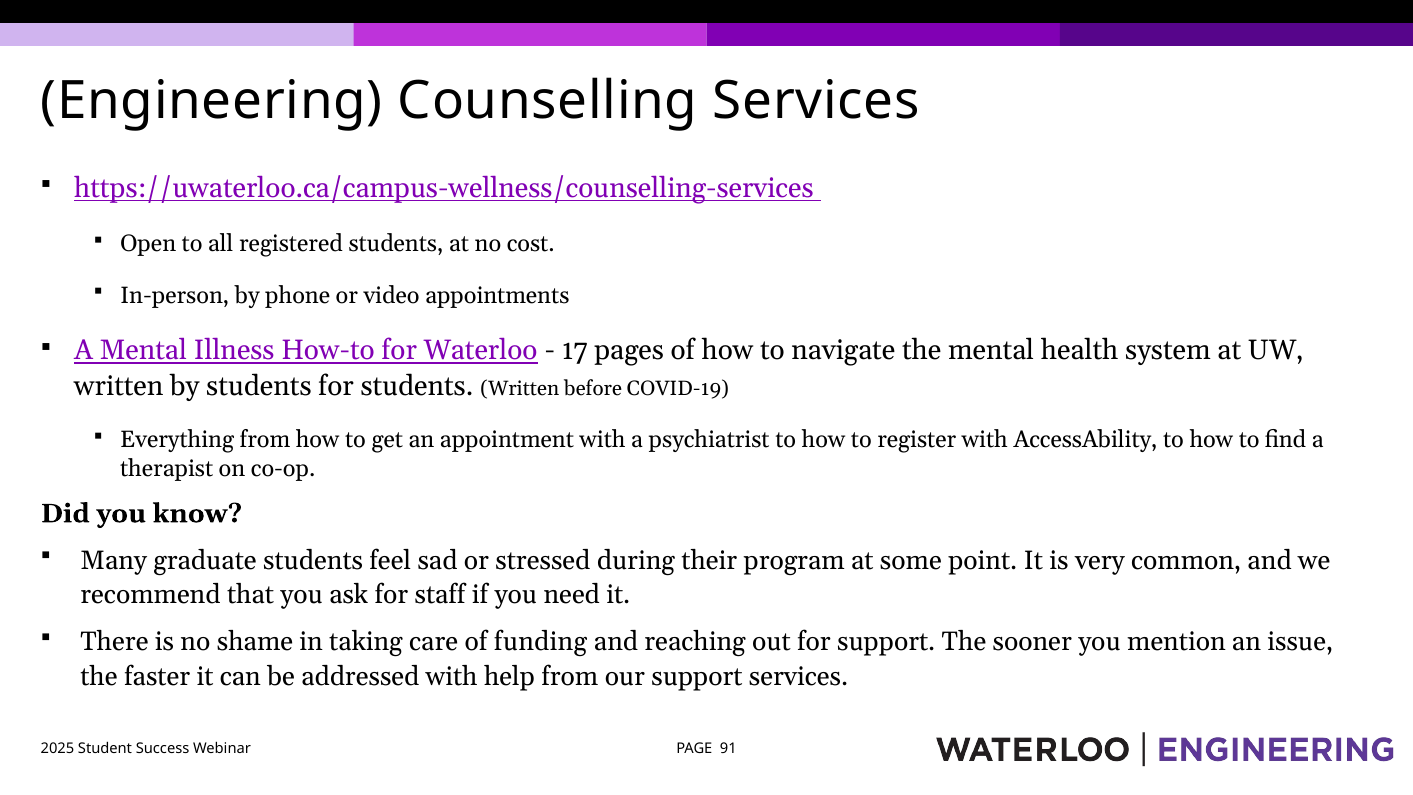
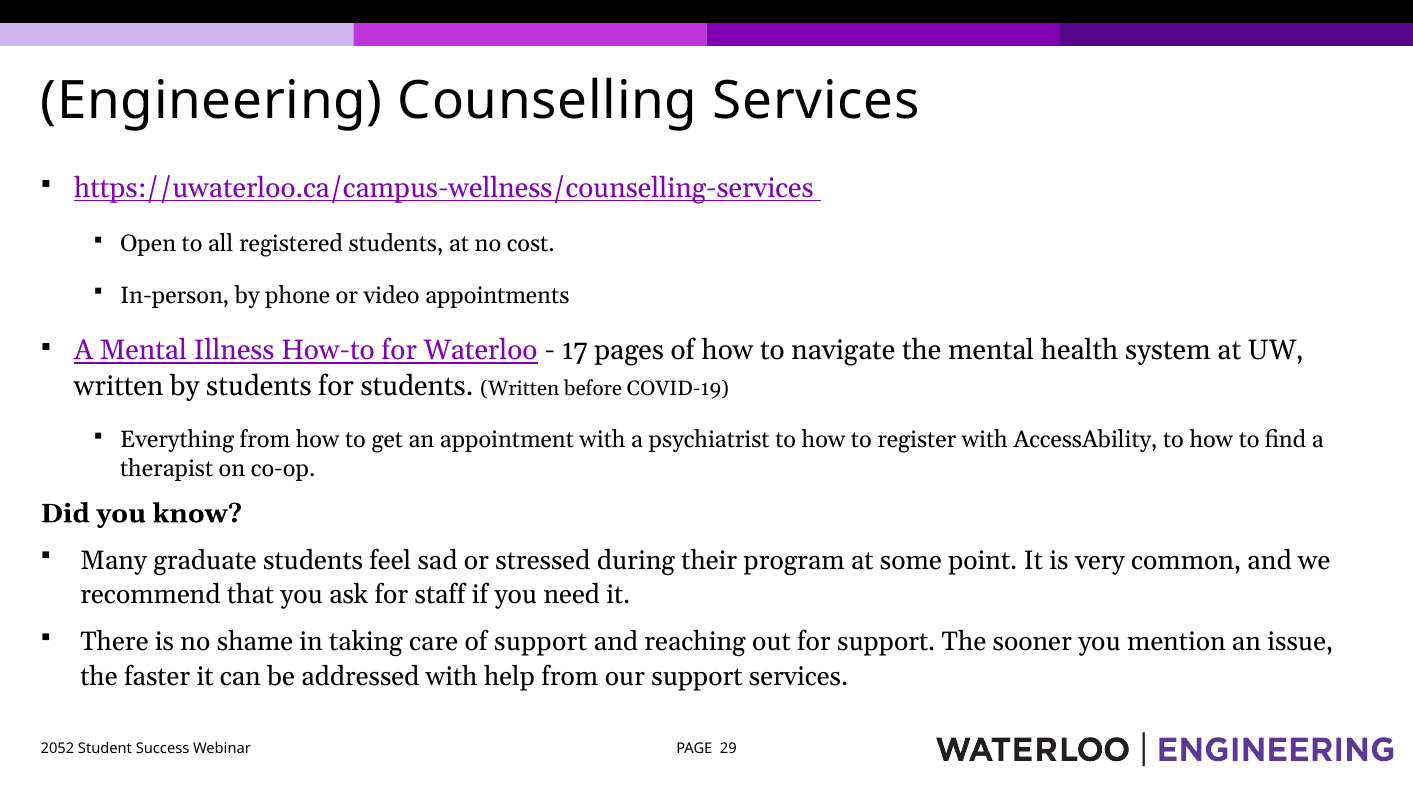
of funding: funding -> support
2025: 2025 -> 2052
91: 91 -> 29
